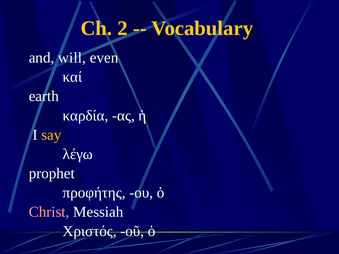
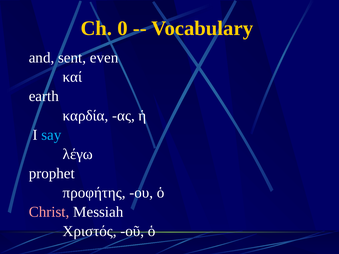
2: 2 -> 0
will: will -> sent
say colour: yellow -> light blue
